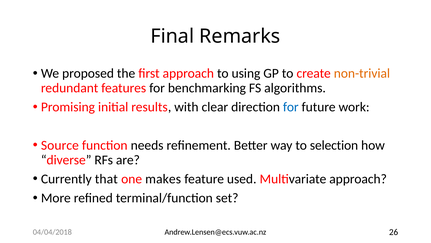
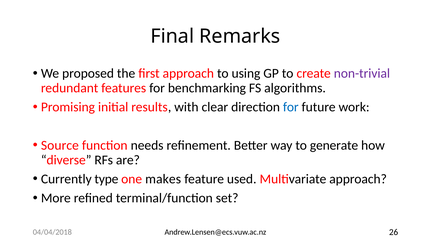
non-trivial colour: orange -> purple
selection: selection -> generate
that: that -> type
